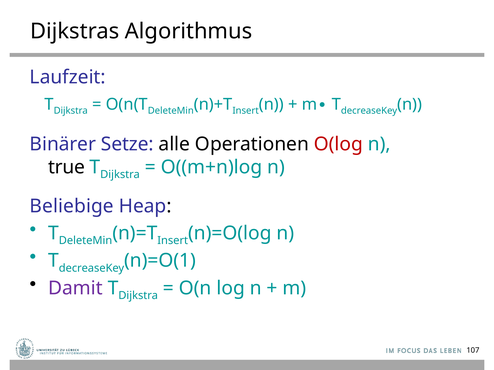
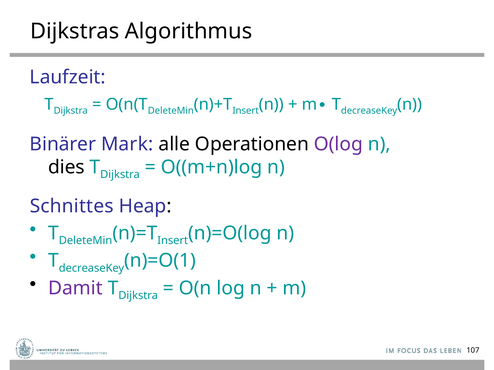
Setze: Setze -> Mark
O(log colour: red -> purple
true: true -> dies
Beliebige: Beliebige -> Schnittes
